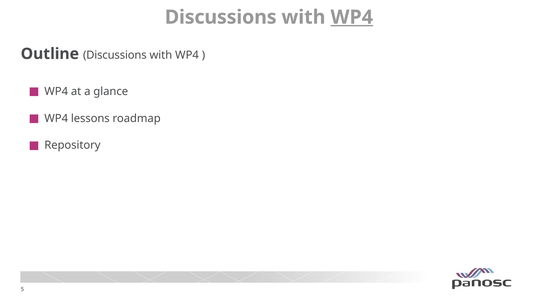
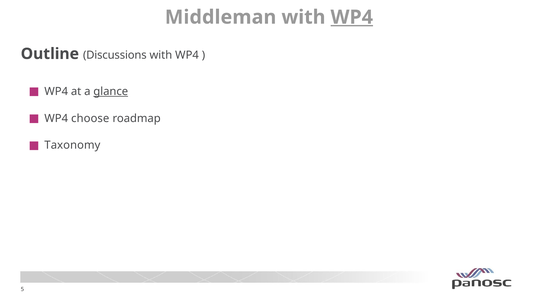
Discussions at (221, 17): Discussions -> Middleman
glance underline: none -> present
lessons: lessons -> choose
Repository: Repository -> Taxonomy
